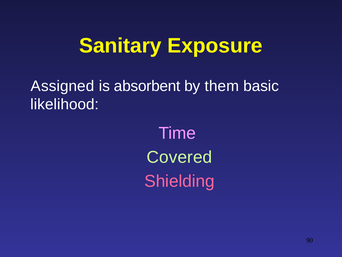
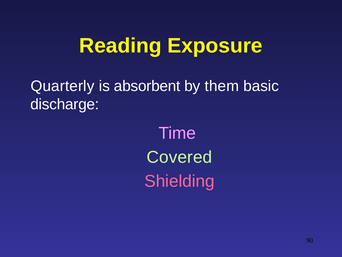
Sanitary: Sanitary -> Reading
Assigned: Assigned -> Quarterly
likelihood: likelihood -> discharge
